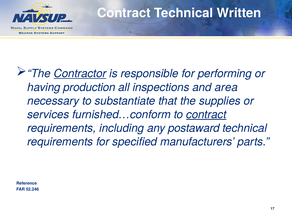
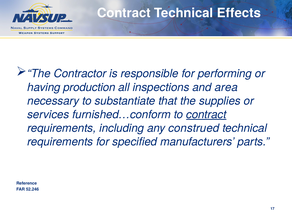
Written: Written -> Effects
Contractor underline: present -> none
postaward: postaward -> construed
